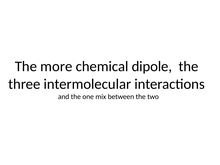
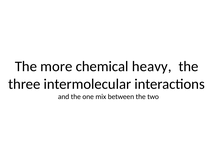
dipole: dipole -> heavy
